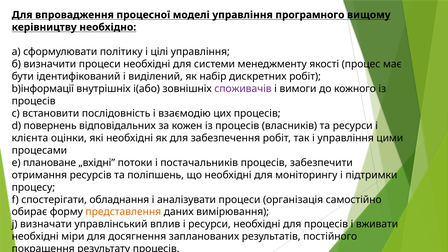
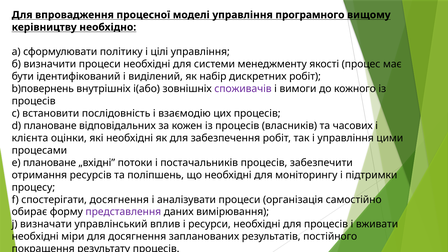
b)інформації: b)інформації -> b)повернень
d повернень: повернень -> плановане
та ресурси: ресурси -> часових
спостерігати обладнання: обладнання -> досягнення
представлення colour: orange -> purple
